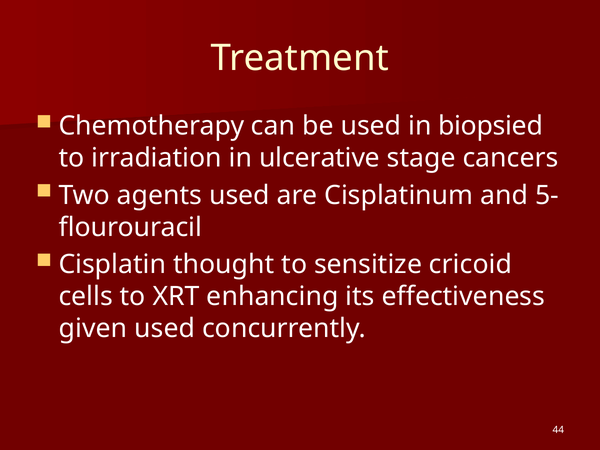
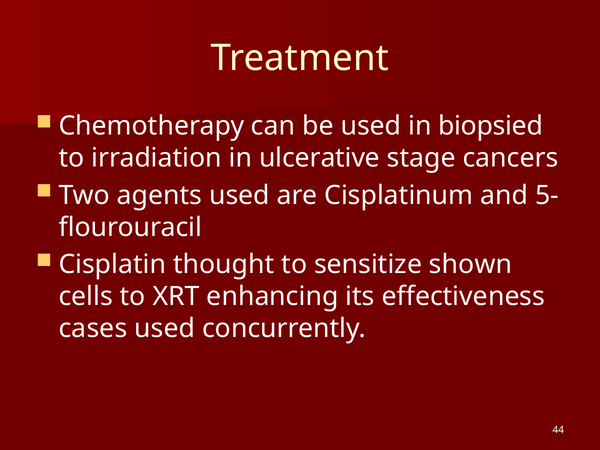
cricoid: cricoid -> shown
given: given -> cases
